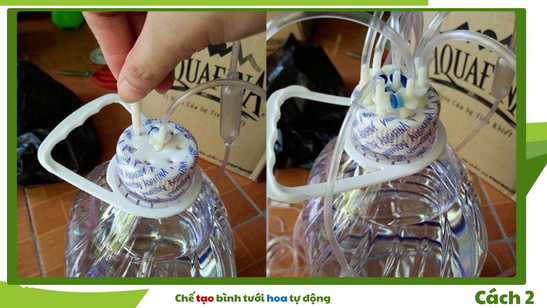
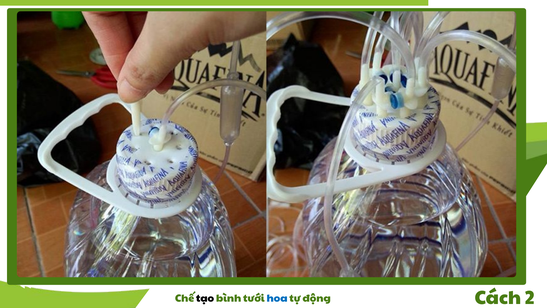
tạo colour: red -> black
